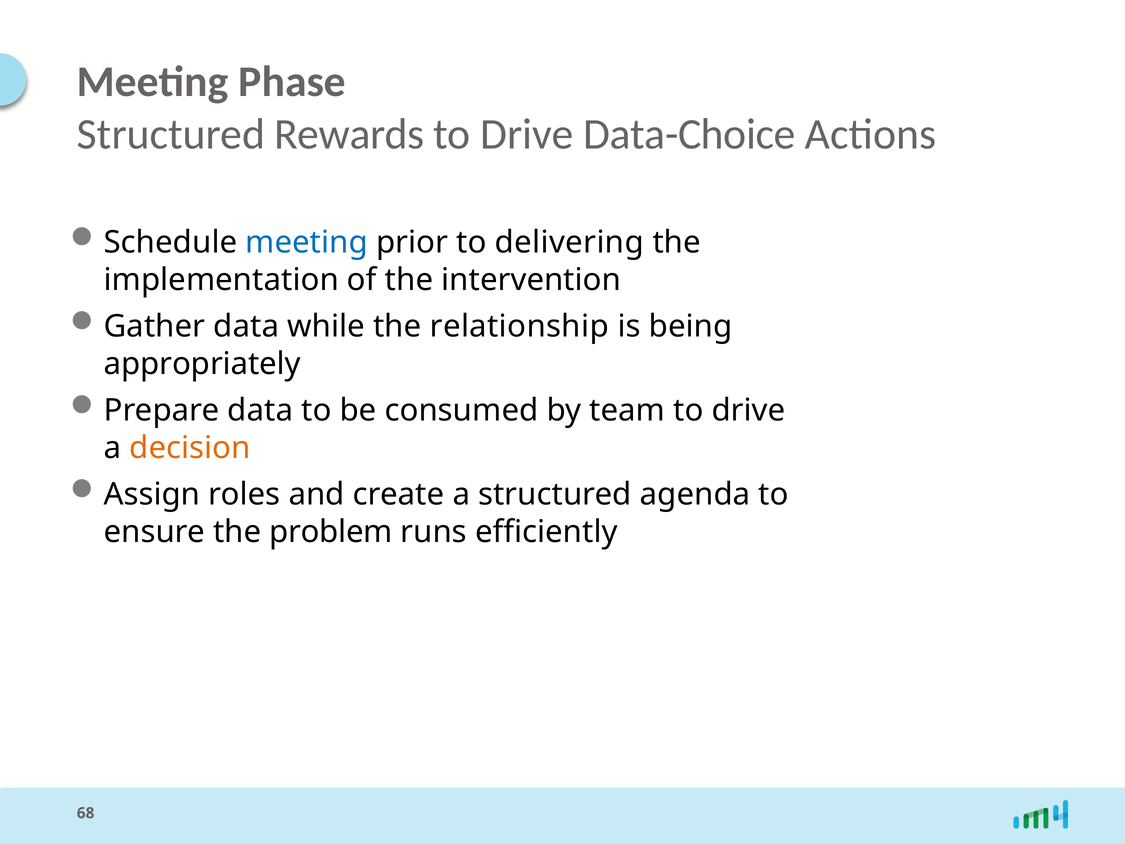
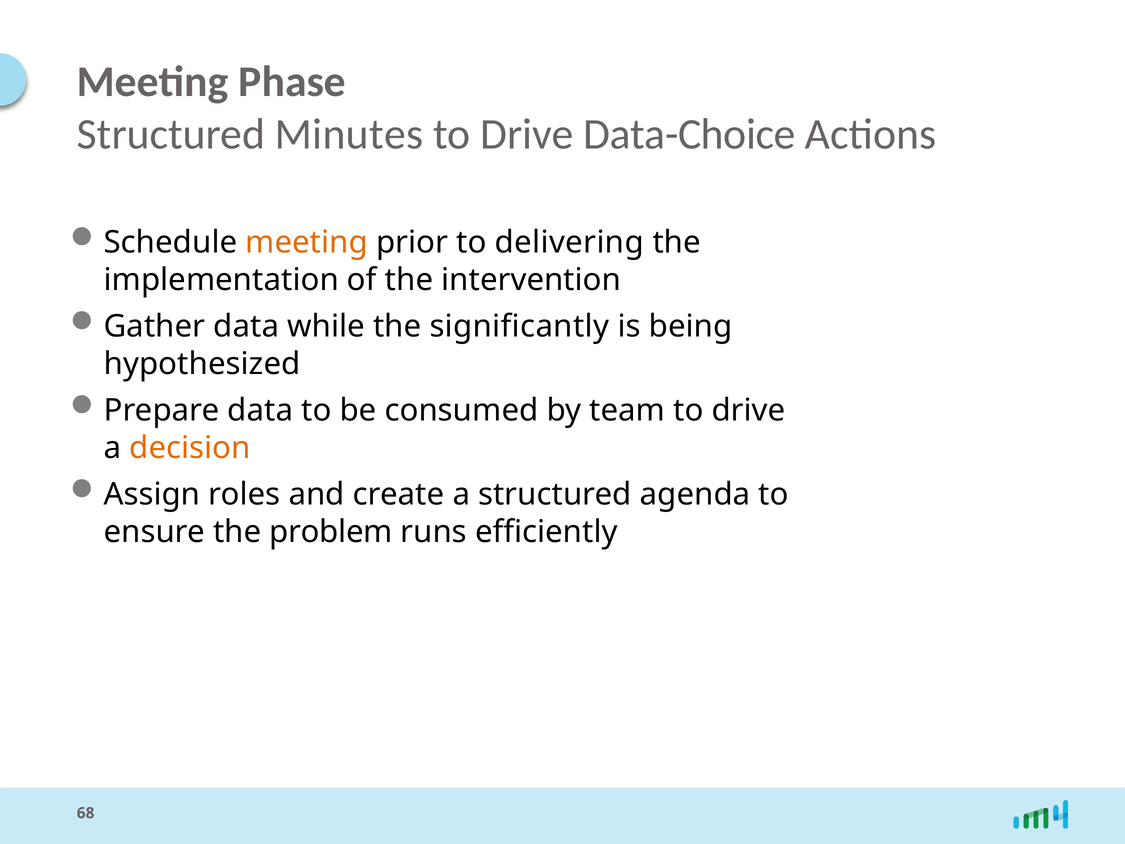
Rewards: Rewards -> Minutes
meeting at (307, 242) colour: blue -> orange
relationship: relationship -> significantly
appropriately: appropriately -> hypothesized
